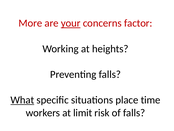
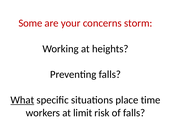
More: More -> Some
your underline: present -> none
factor: factor -> storm
